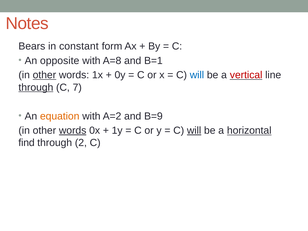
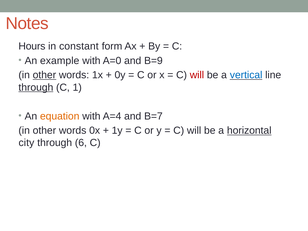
Bears: Bears -> Hours
opposite: opposite -> example
A=8: A=8 -> A=0
B=1: B=1 -> B=9
will at (197, 75) colour: blue -> red
vertical colour: red -> blue
7: 7 -> 1
A=2: A=2 -> A=4
B=9: B=9 -> B=7
words at (73, 131) underline: present -> none
will at (194, 131) underline: present -> none
find: find -> city
2: 2 -> 6
